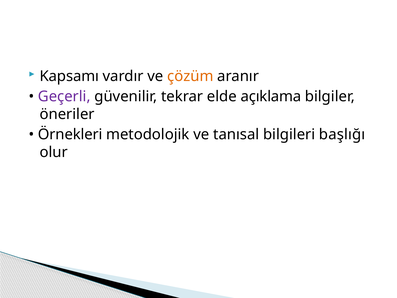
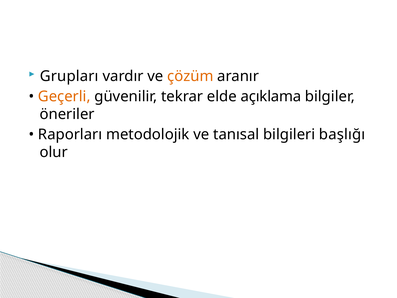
Kapsamı: Kapsamı -> Grupları
Geçerli colour: purple -> orange
Örnekleri: Örnekleri -> Raporları
